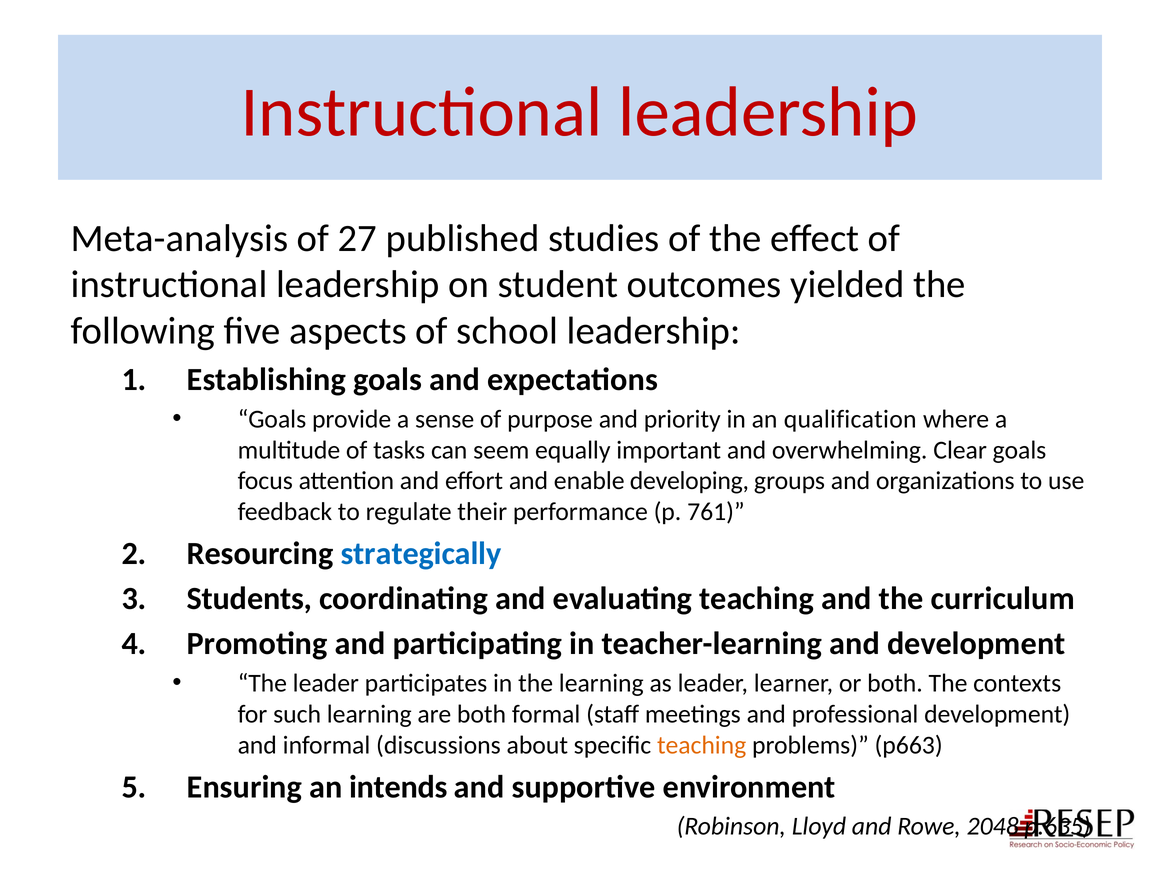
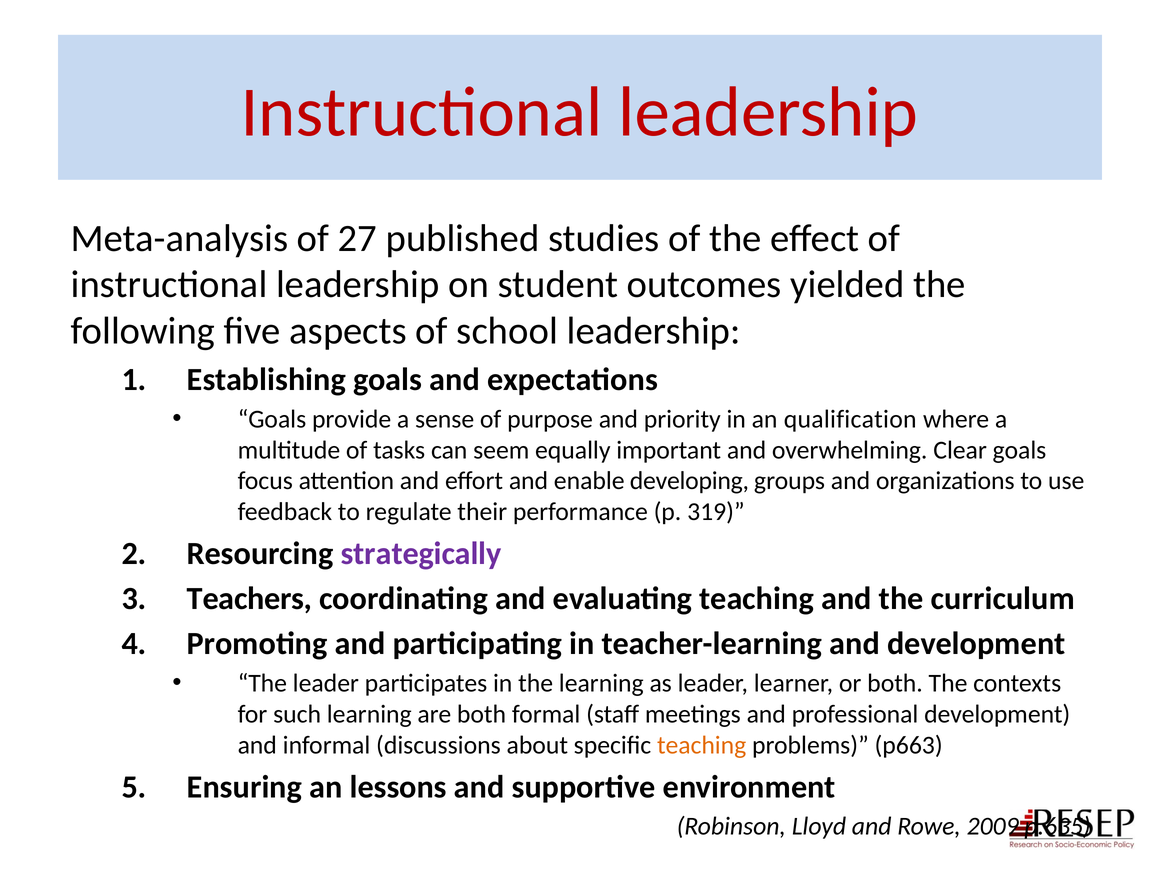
761: 761 -> 319
strategically colour: blue -> purple
Students: Students -> Teachers
intends: intends -> lessons
2048: 2048 -> 2009
